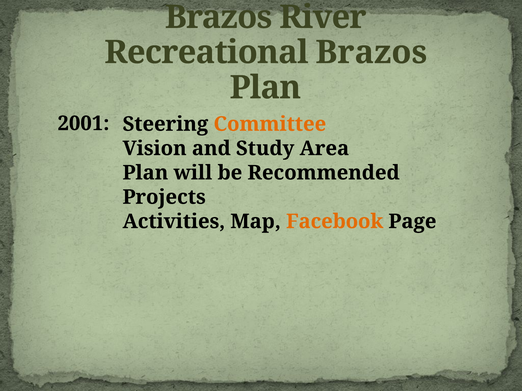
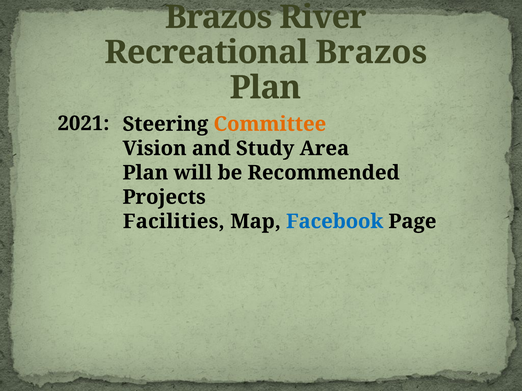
2001: 2001 -> 2021
Activities: Activities -> Facilities
Facebook colour: orange -> blue
